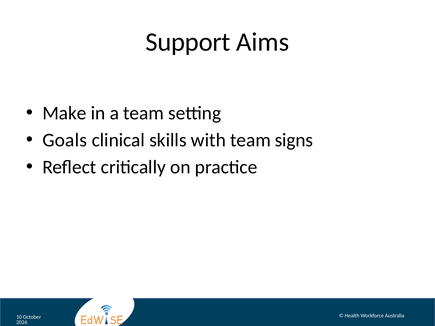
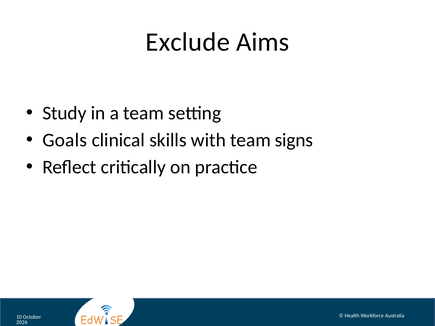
Support: Support -> Exclude
Make: Make -> Study
